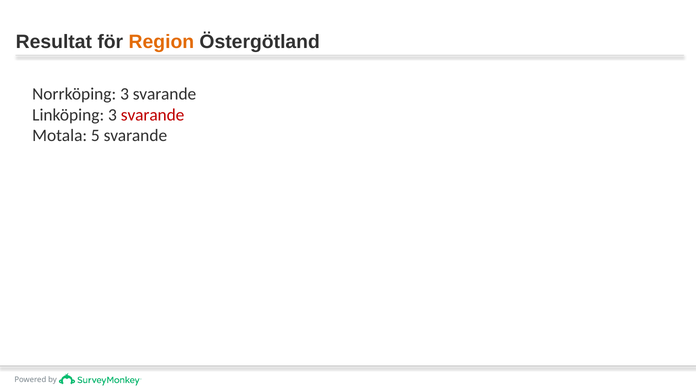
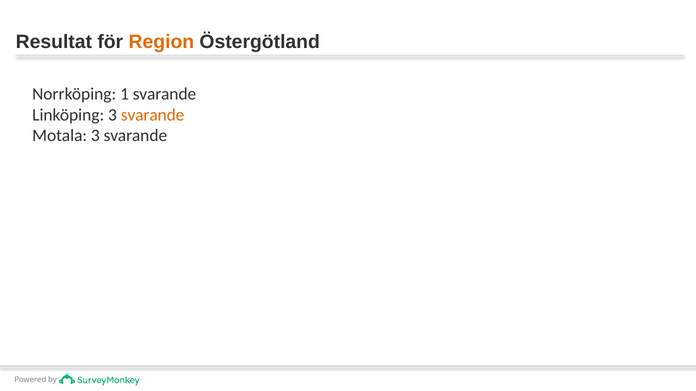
Norrköping 3: 3 -> 1
svarande at (153, 115) colour: red -> orange
Motala 5: 5 -> 3
